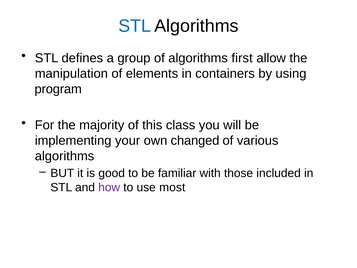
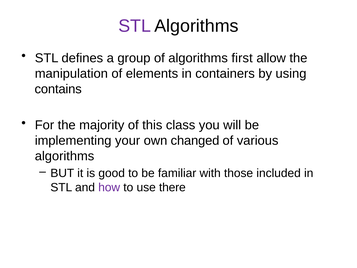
STL at (135, 26) colour: blue -> purple
program: program -> contains
most: most -> there
